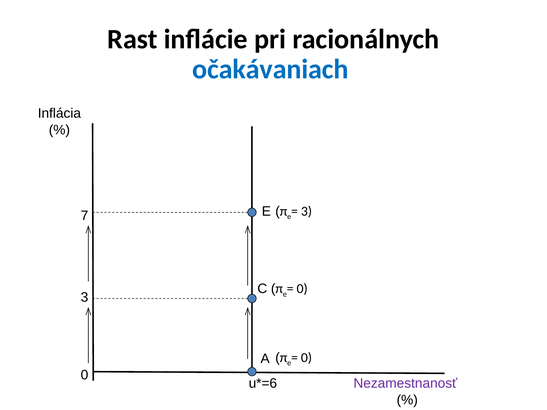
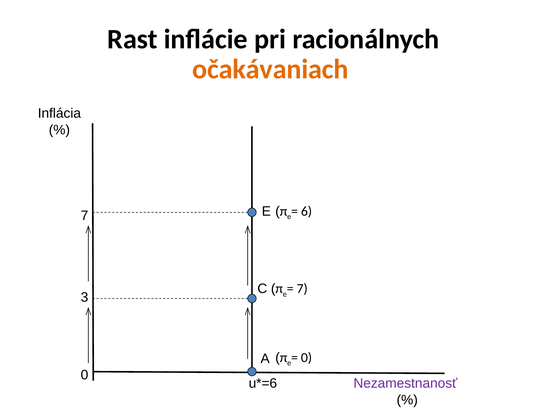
očakávaniach colour: blue -> orange
3 at (307, 211): 3 -> 6
0 at (302, 289): 0 -> 7
